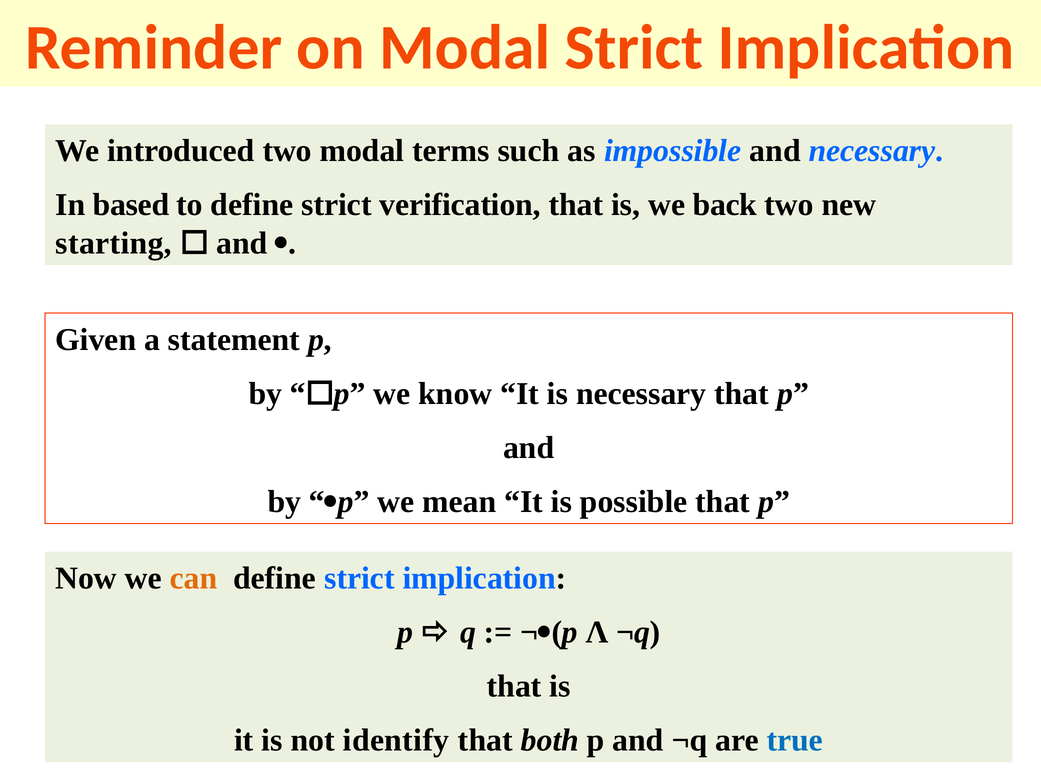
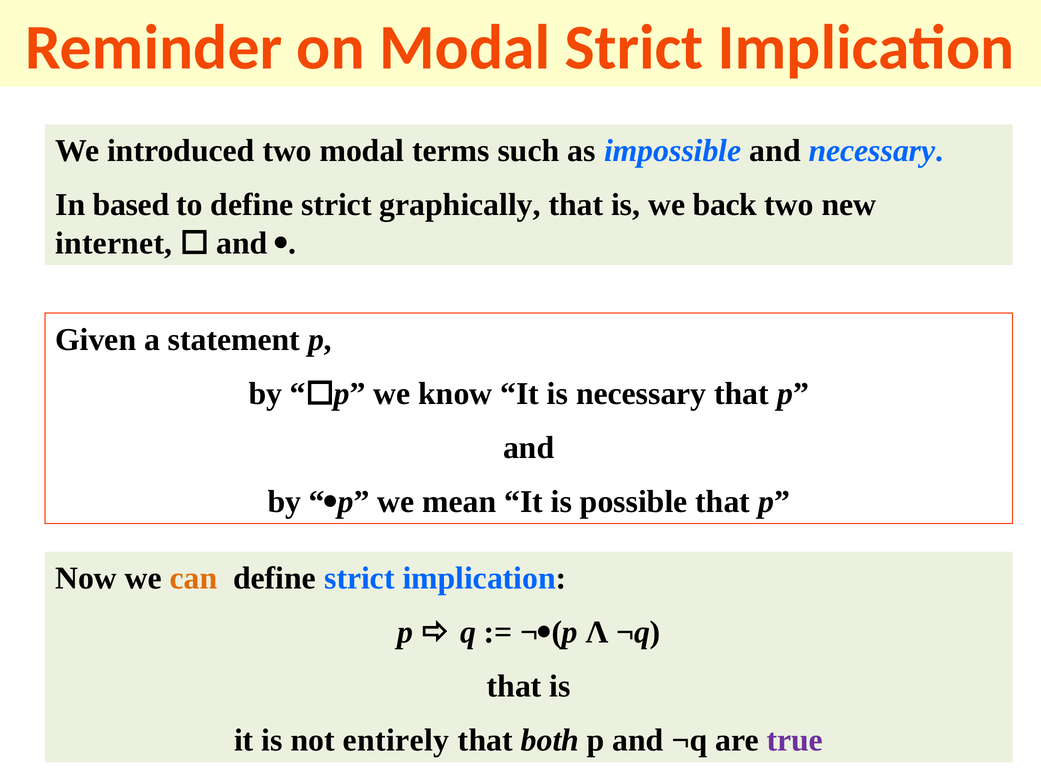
verification: verification -> graphically
starting: starting -> internet
identify: identify -> entirely
true colour: blue -> purple
